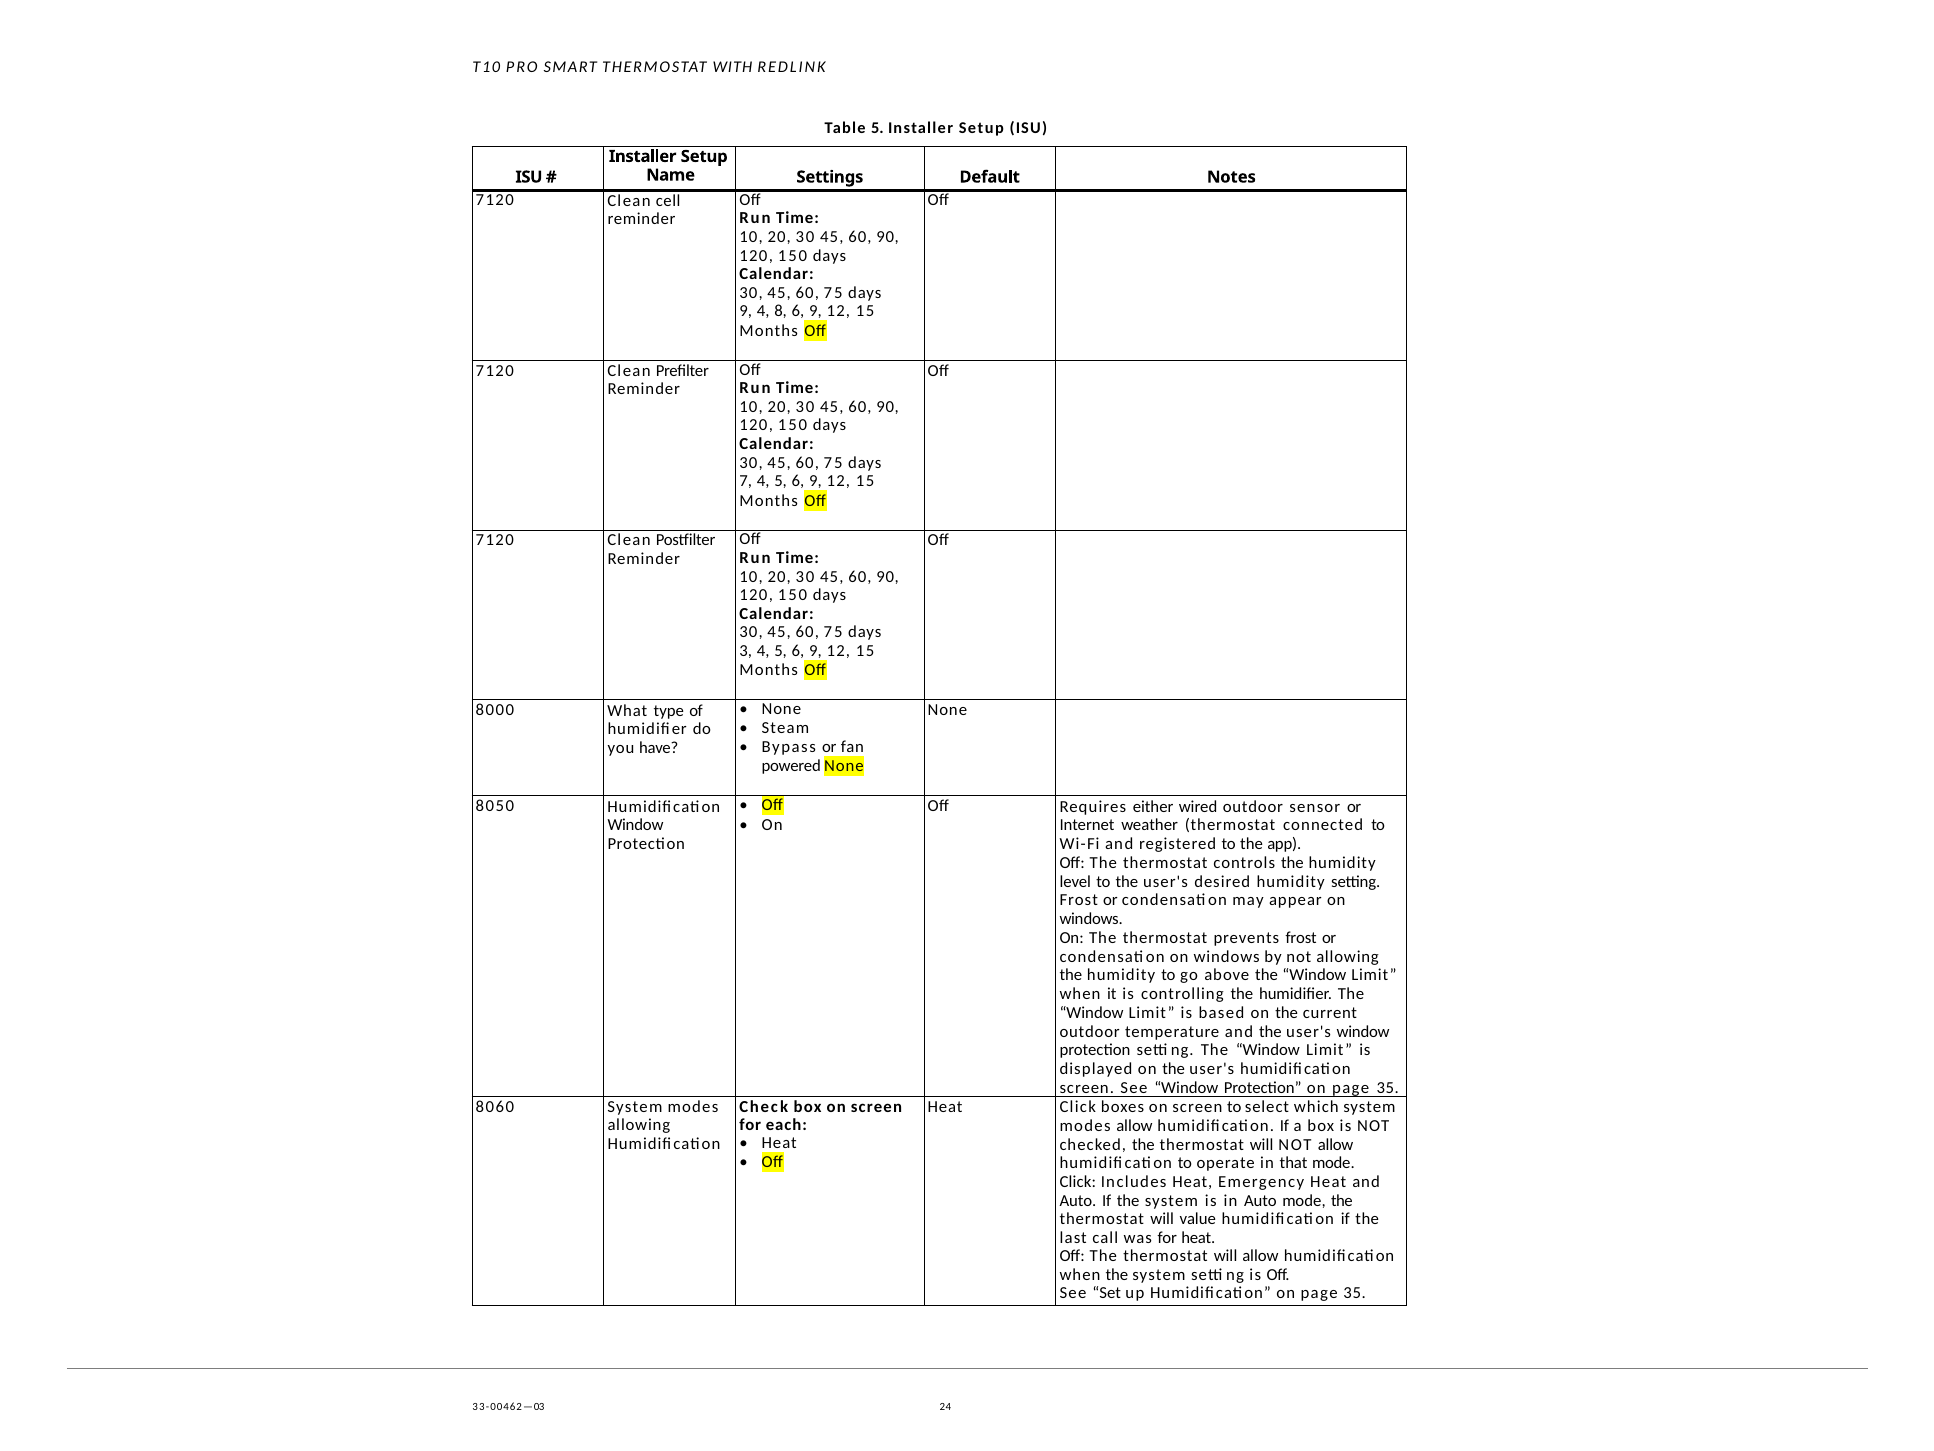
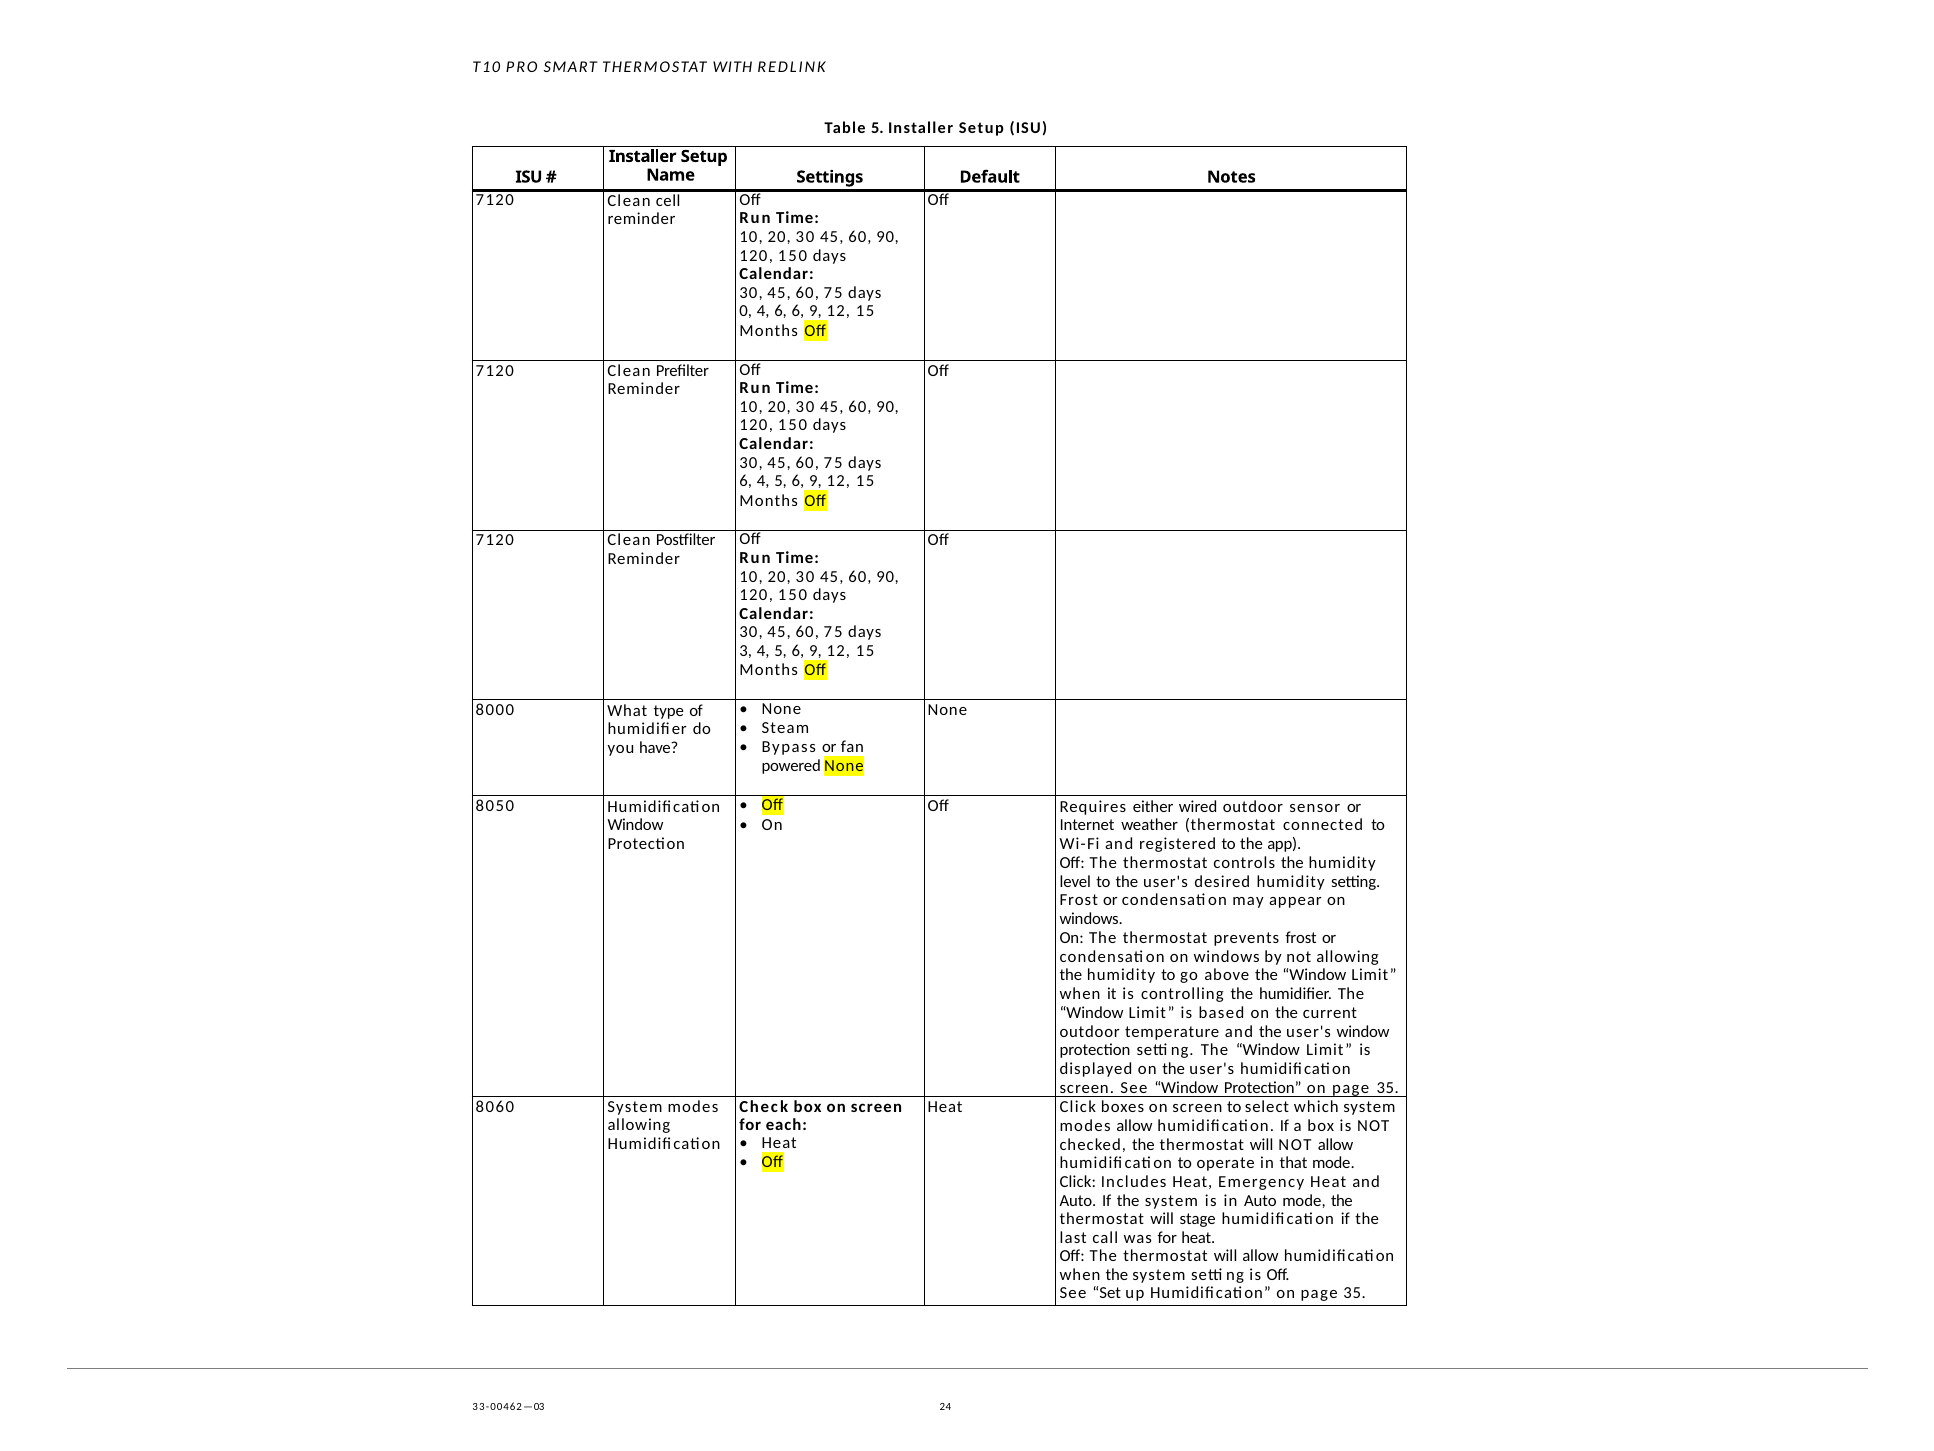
9 at (746, 311): 9 -> 0
4 8: 8 -> 6
7 at (746, 481): 7 -> 6
value: value -> stage
